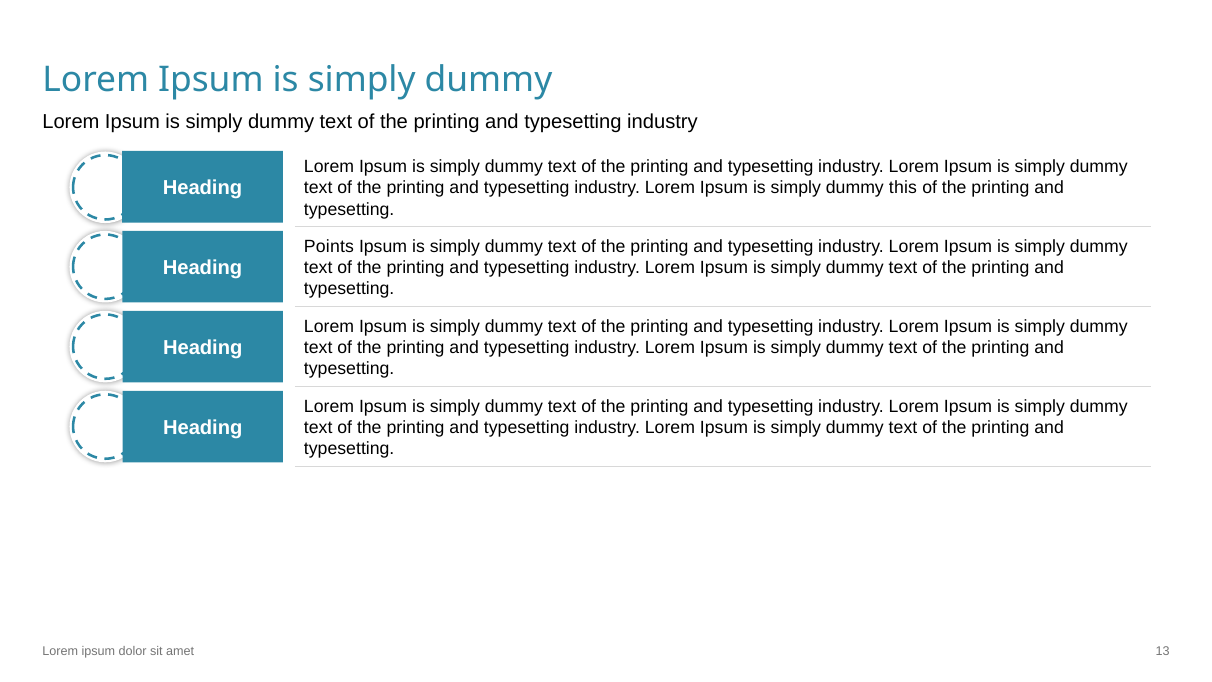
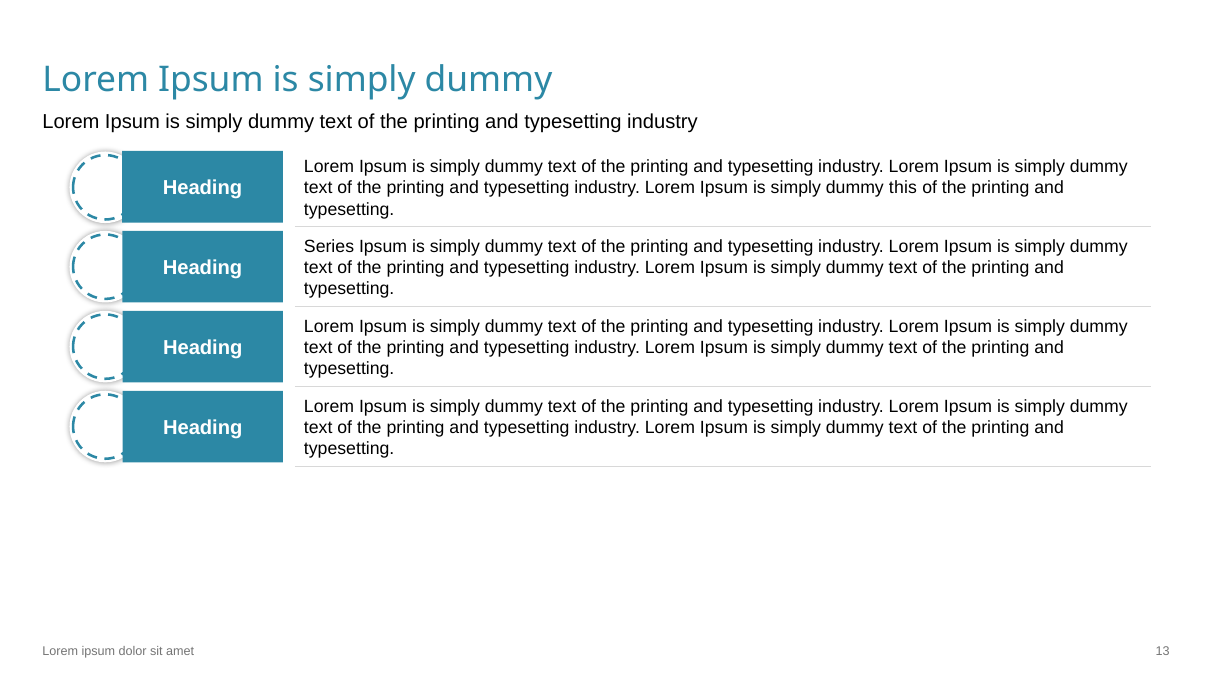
Points: Points -> Series
